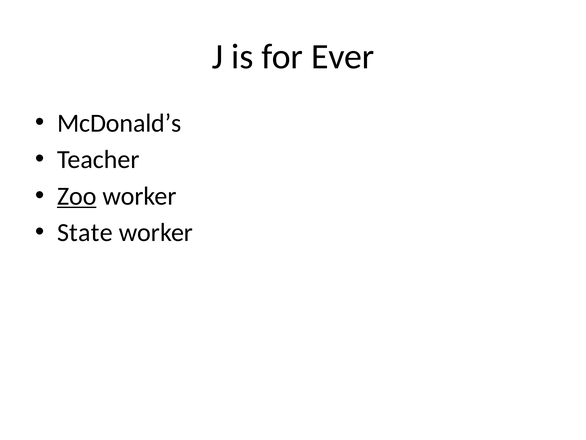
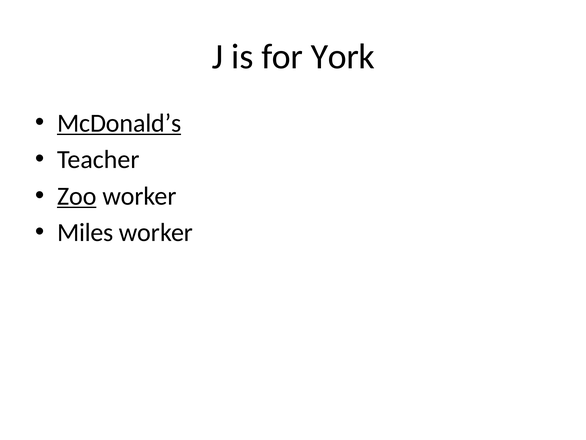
Ever: Ever -> York
McDonald’s underline: none -> present
State: State -> Miles
